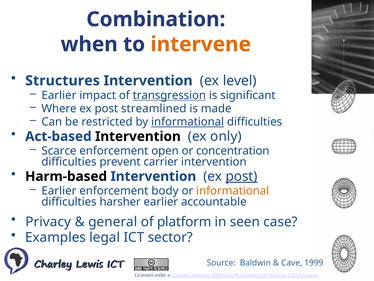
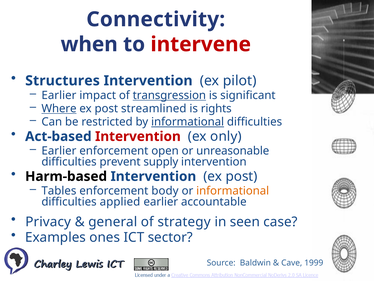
Combination: Combination -> Connectivity
intervene colour: orange -> red
level: level -> pilot
Where underline: none -> present
made: made -> rights
Intervention at (138, 136) colour: black -> red
Scarce at (59, 151): Scarce -> Earlier
concentration: concentration -> unreasonable
carrier: carrier -> supply
post at (241, 176) underline: present -> none
Earlier at (59, 190): Earlier -> Tables
harsher: harsher -> applied
platform: platform -> strategy
legal: legal -> ones
